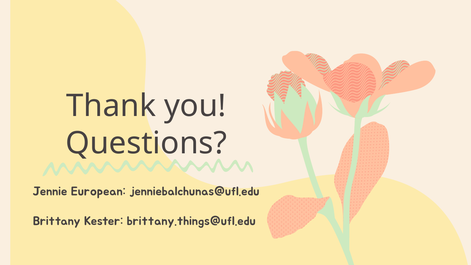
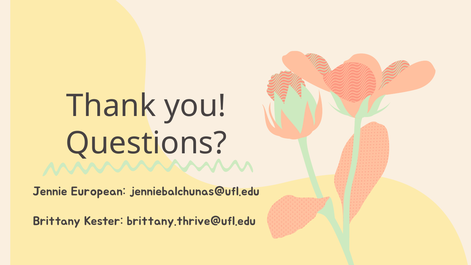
brittany.things@ufl.edu: brittany.things@ufl.edu -> brittany.thrive@ufl.edu
